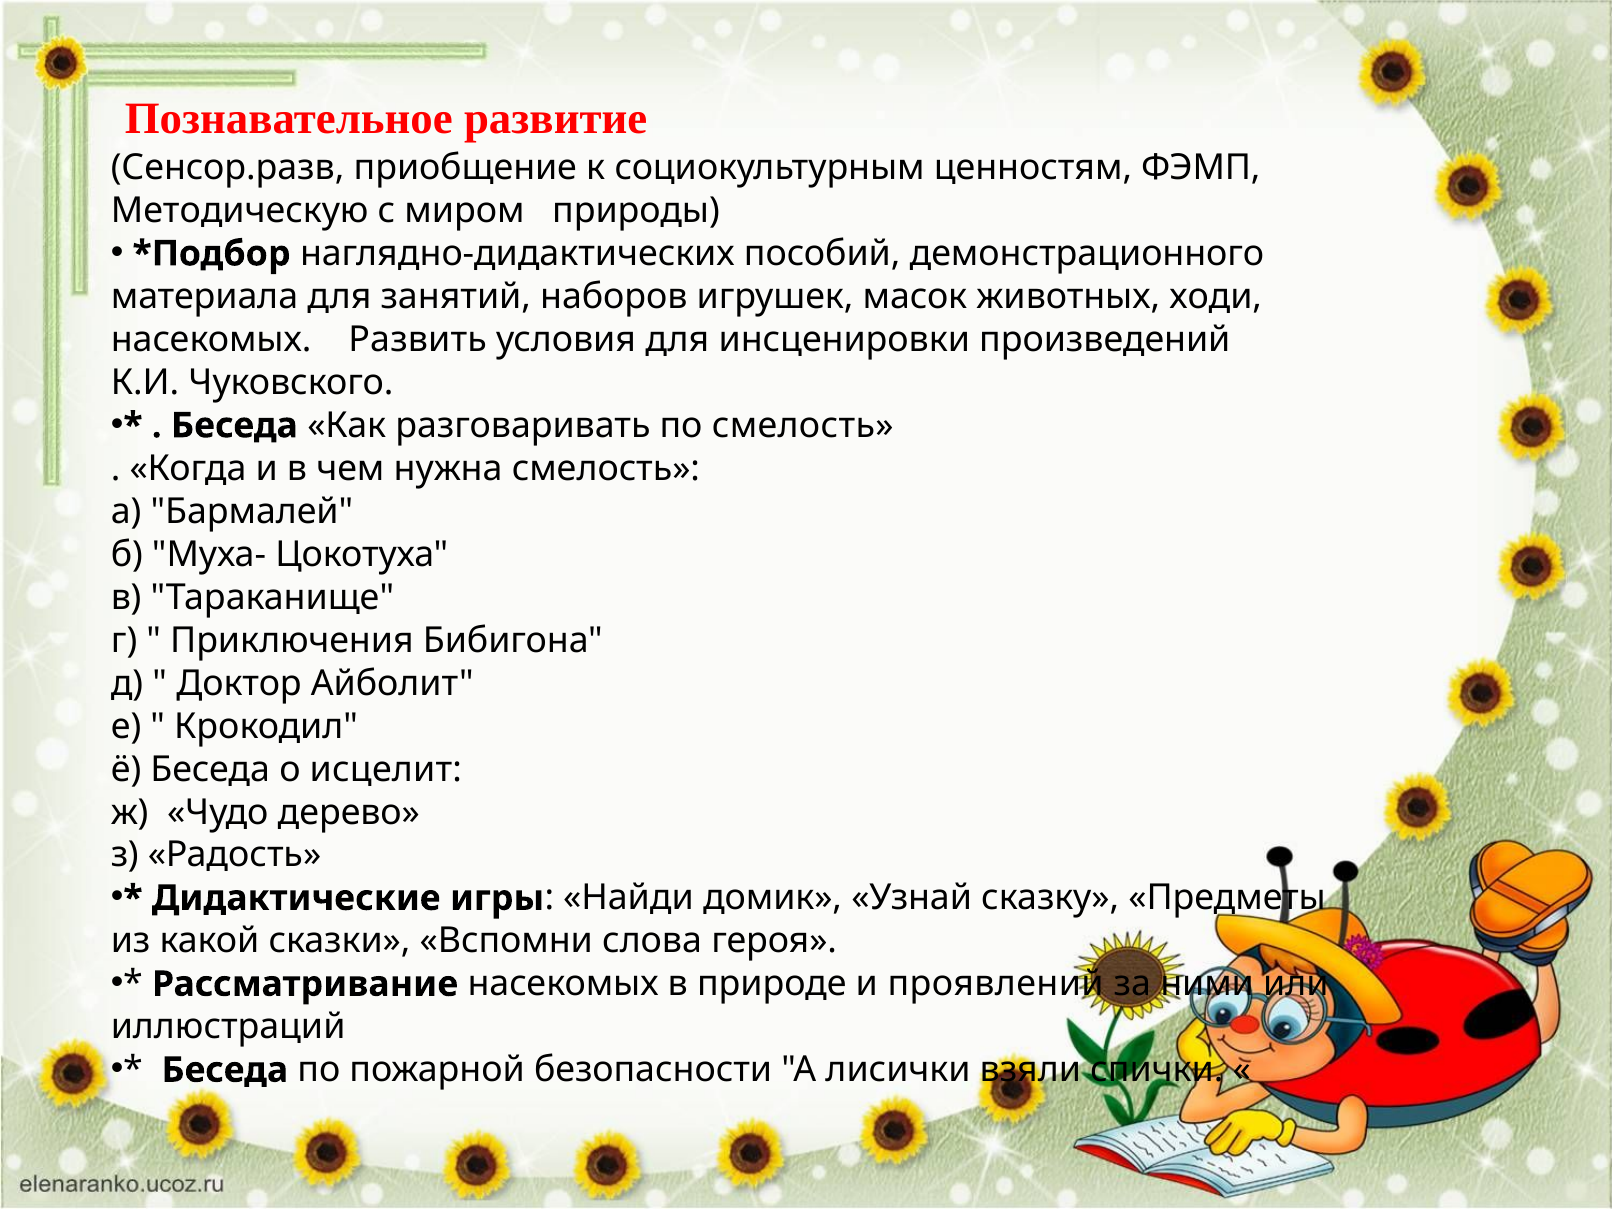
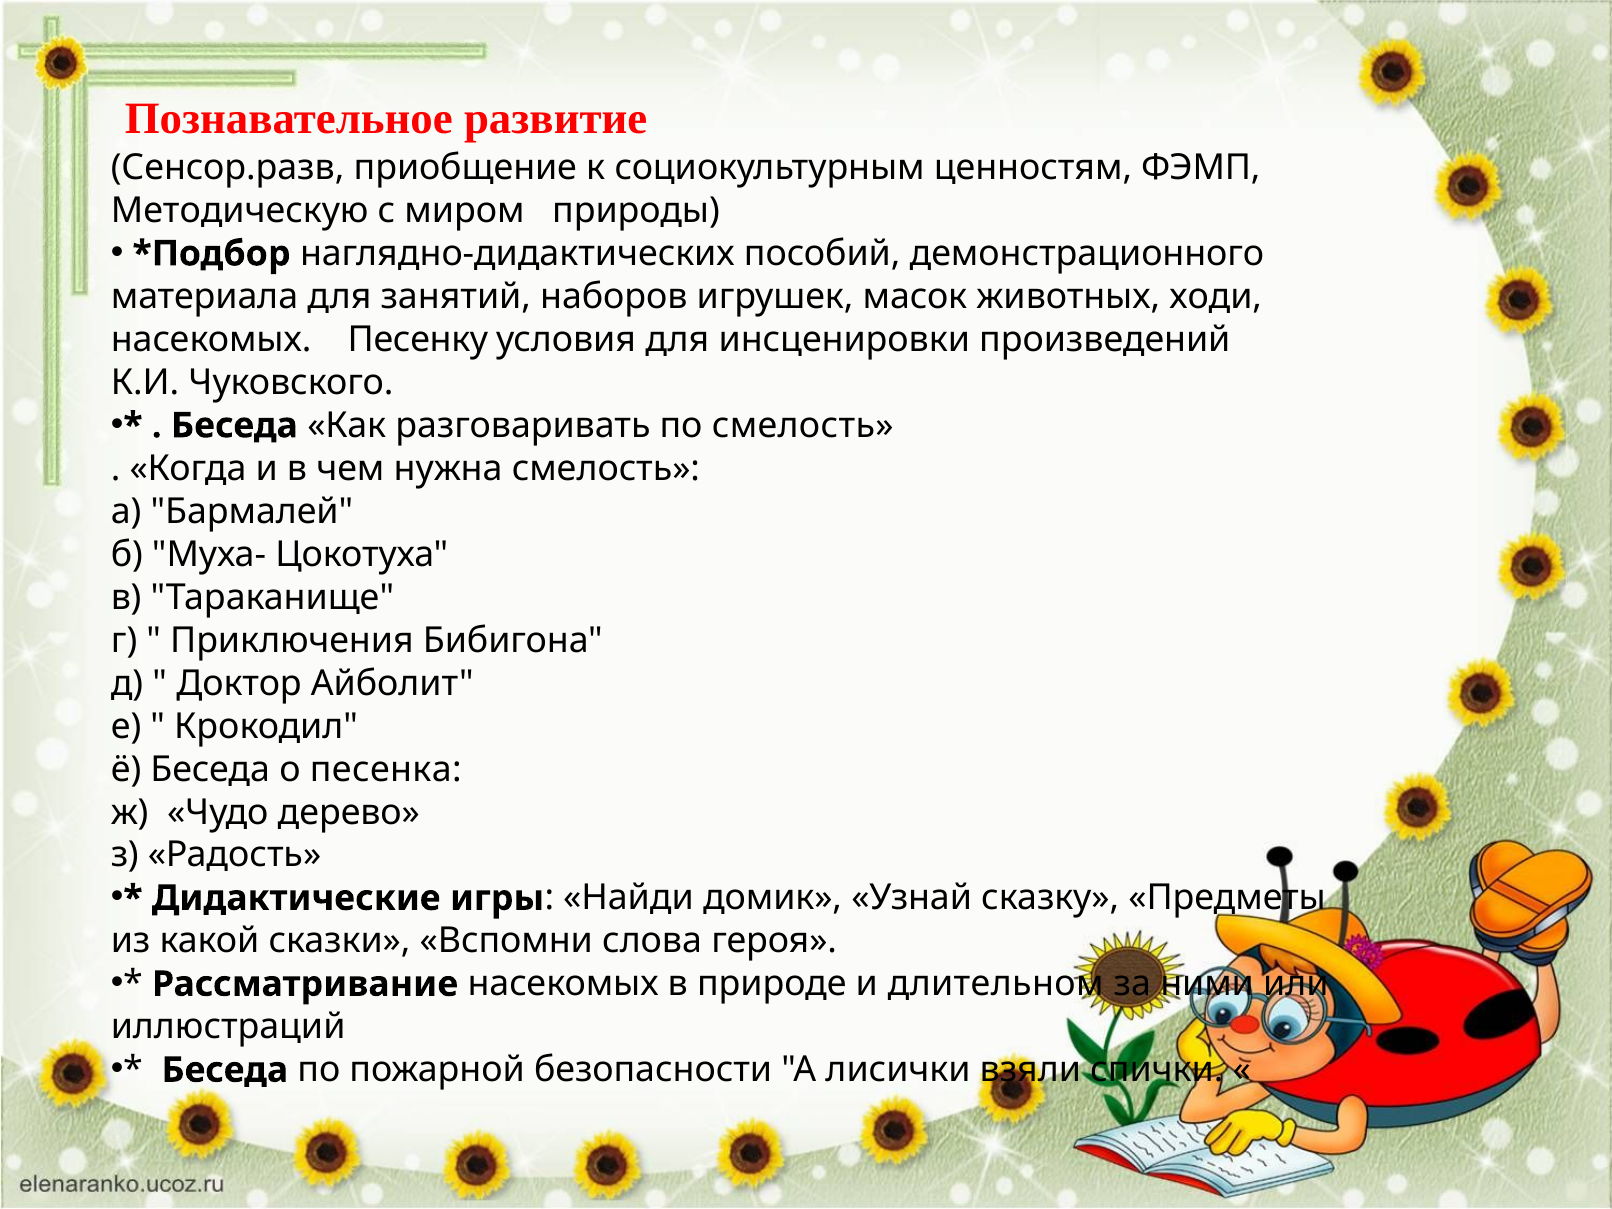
Развить: Развить -> Песенку
исцелит: исцелит -> песенка
проявлений: проявлений -> длительном
